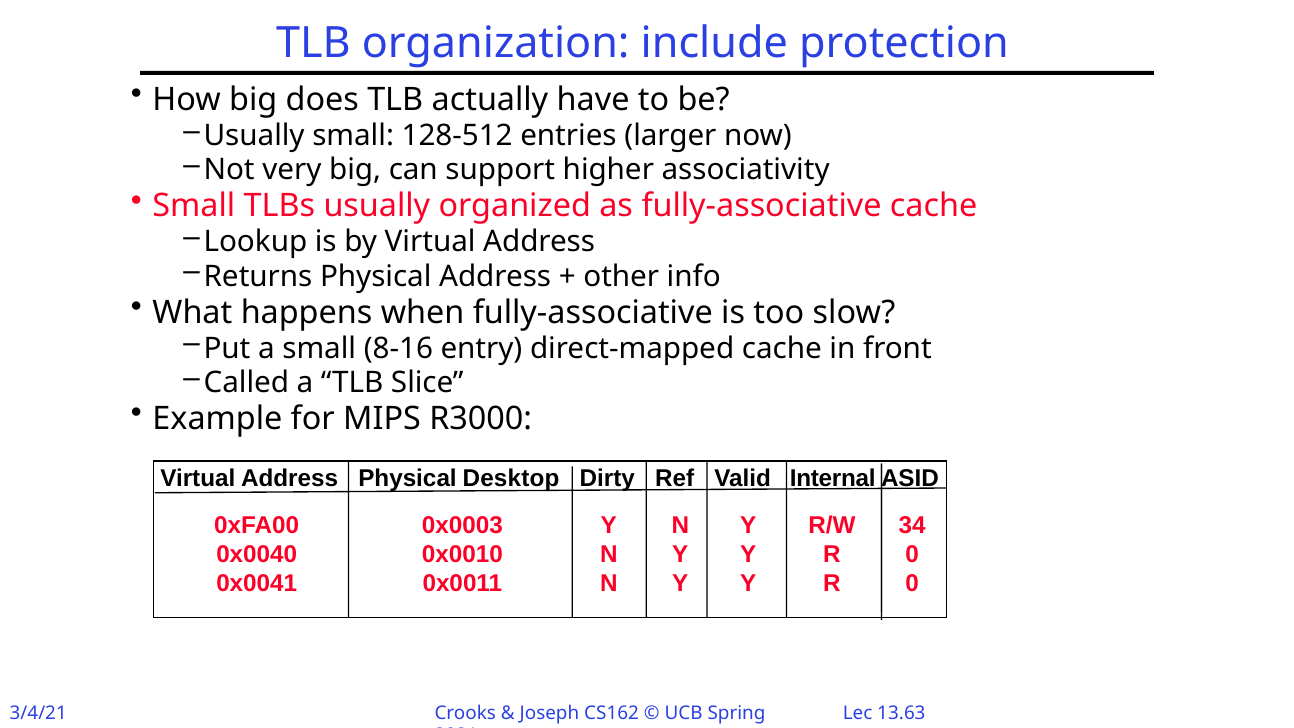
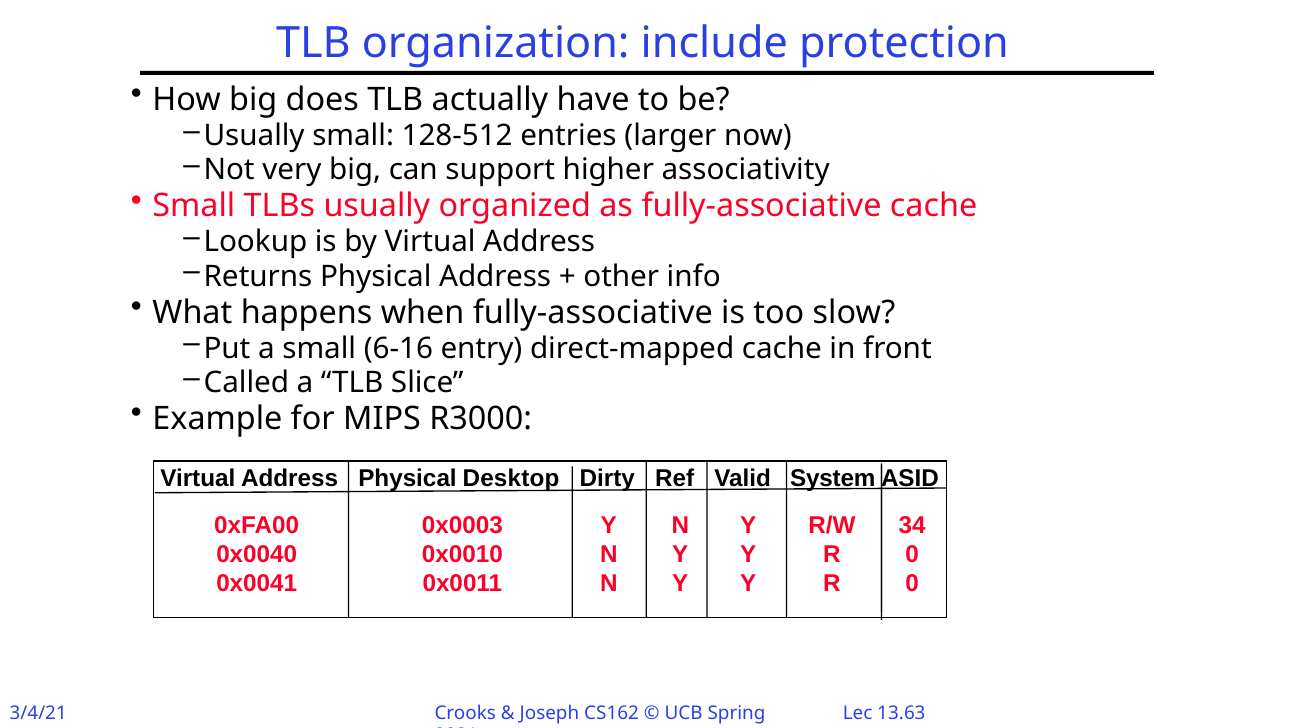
8-16: 8-16 -> 6-16
Internal: Internal -> System
